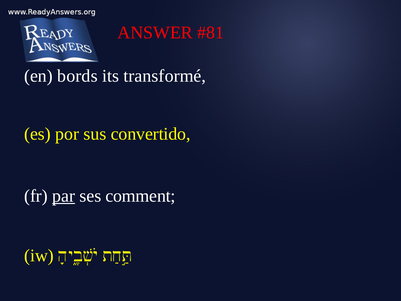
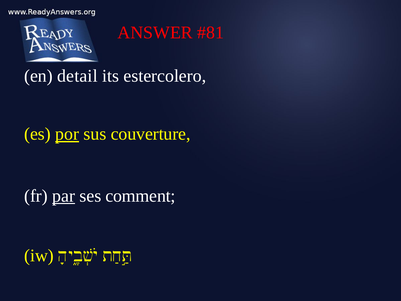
bords: bords -> detail
transformé: transformé -> estercolero
por underline: none -> present
convertido: convertido -> couverture
